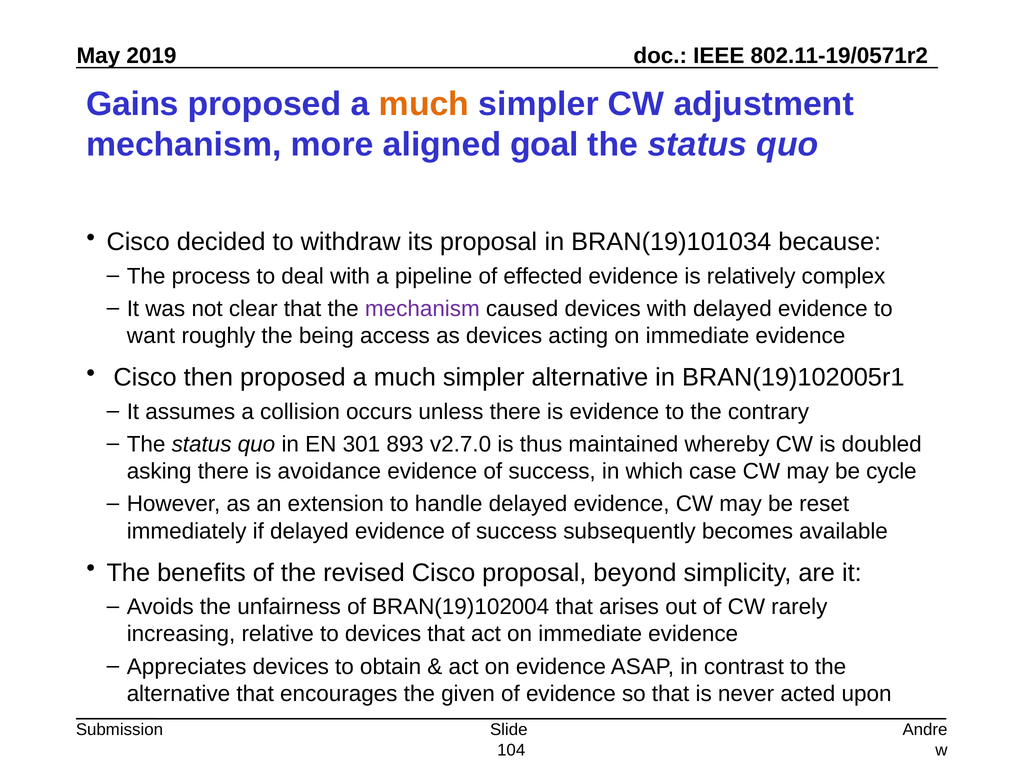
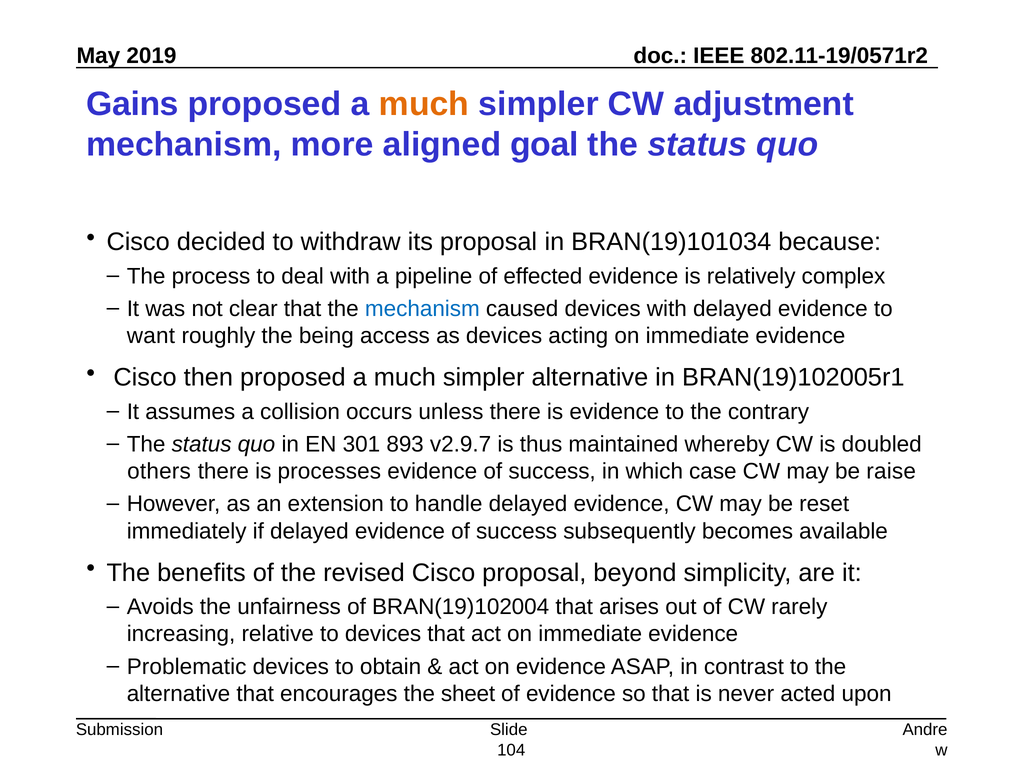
mechanism at (422, 309) colour: purple -> blue
v2.7.0: v2.7.0 -> v2.9.7
asking: asking -> others
avoidance: avoidance -> processes
cycle: cycle -> raise
Appreciates: Appreciates -> Problematic
given: given -> sheet
